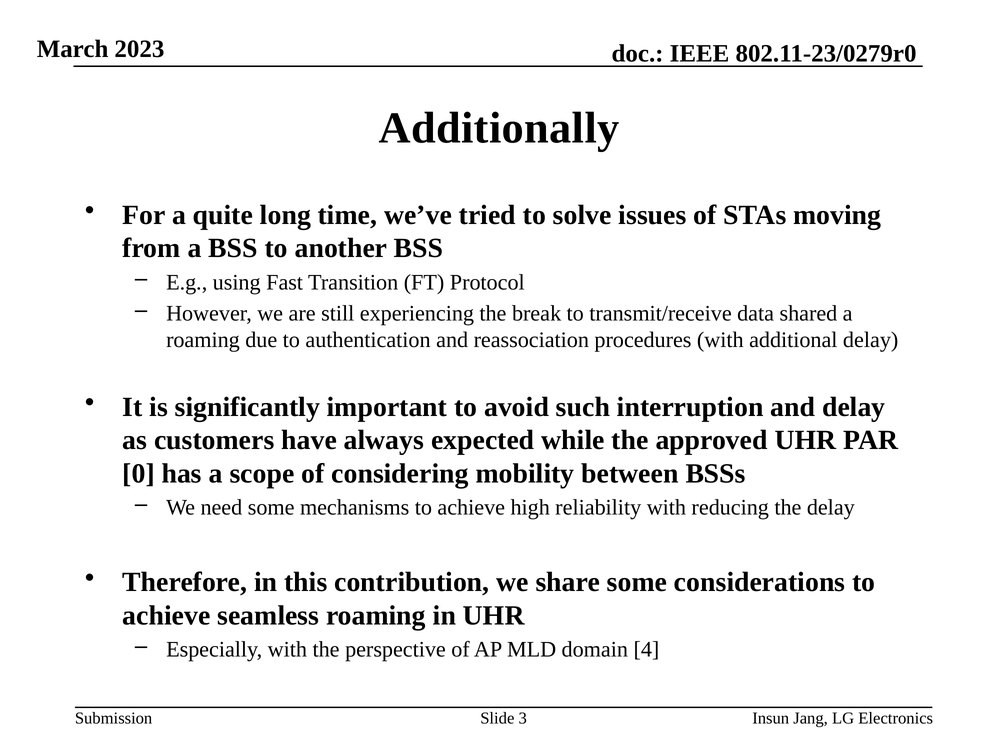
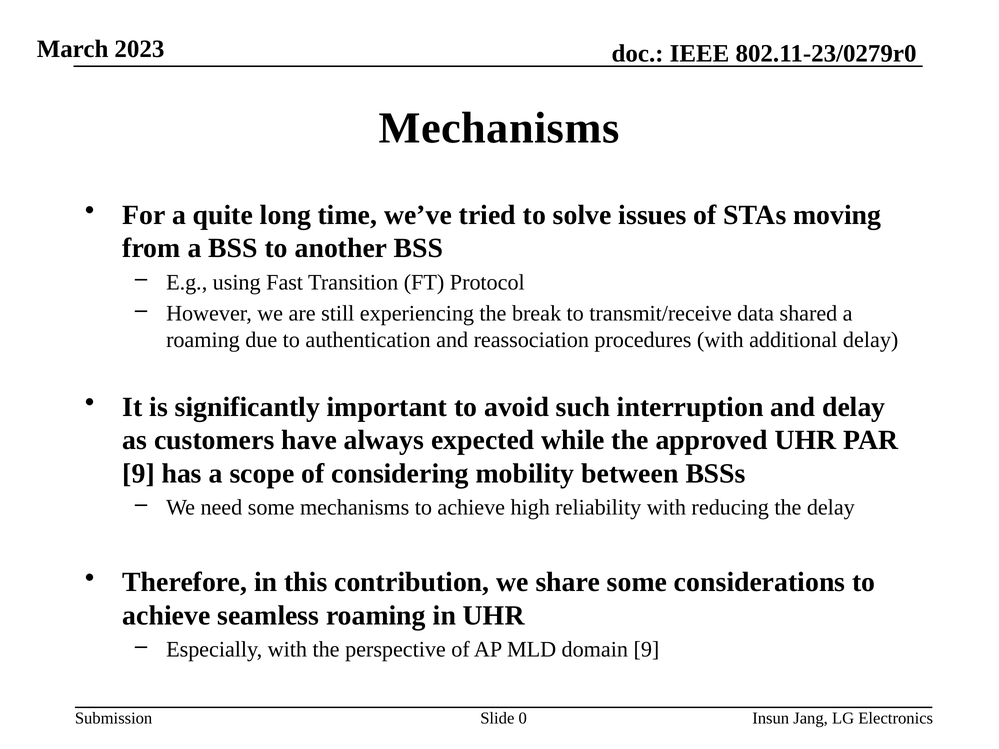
Additionally at (499, 128): Additionally -> Mechanisms
0 at (139, 474): 0 -> 9
domain 4: 4 -> 9
3: 3 -> 0
